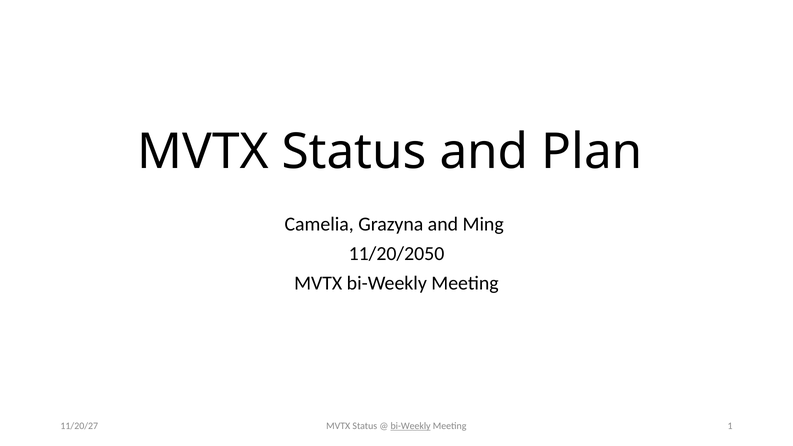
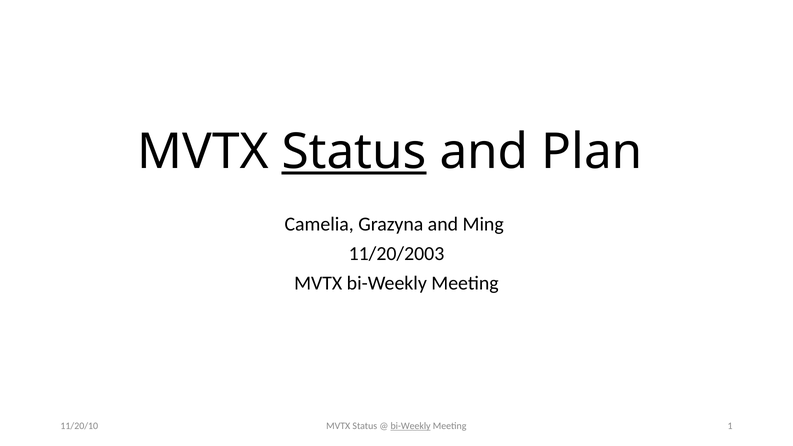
Status at (354, 152) underline: none -> present
11/20/2050: 11/20/2050 -> 11/20/2003
11/20/27: 11/20/27 -> 11/20/10
